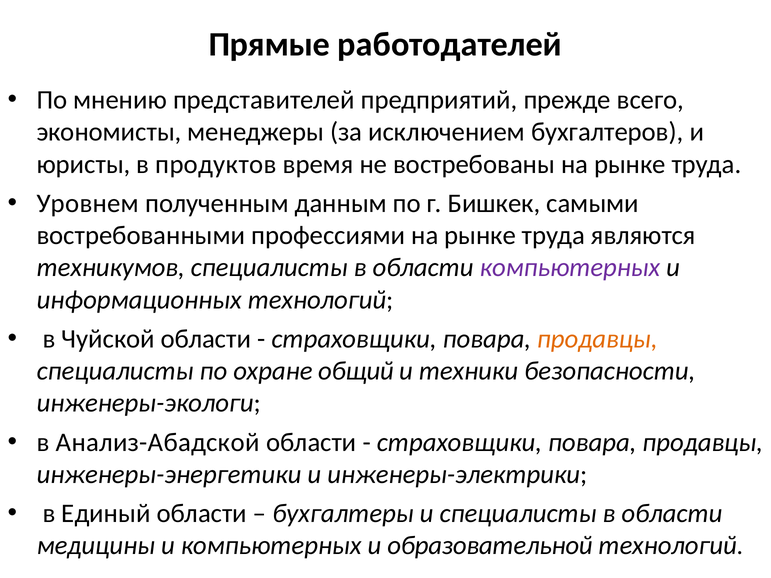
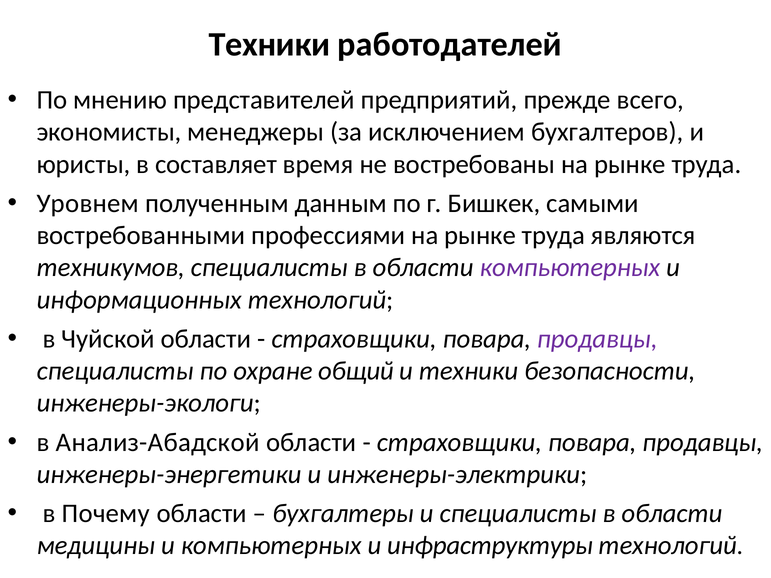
Прямые at (269, 45): Прямые -> Техники
продуктов: продуктов -> составляет
продавцы at (597, 339) colour: orange -> purple
Единый: Единый -> Почему
образовательной: образовательной -> инфраструктуры
